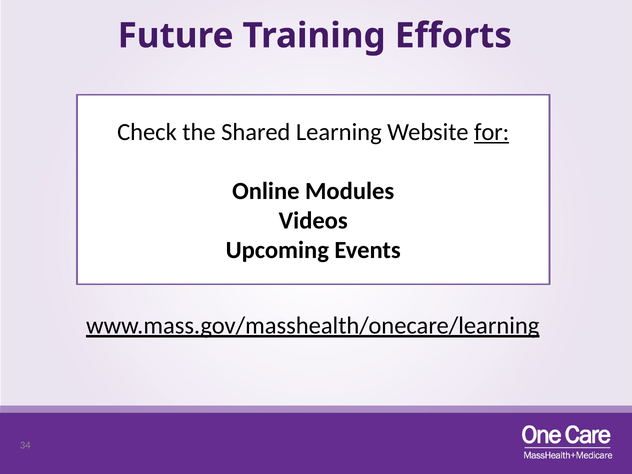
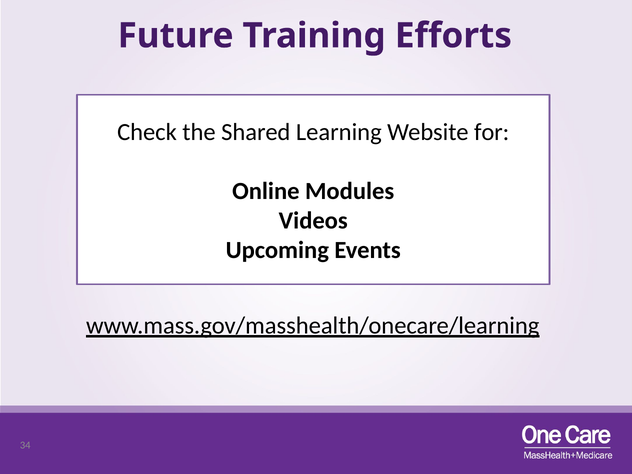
for underline: present -> none
